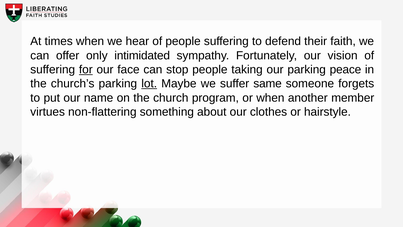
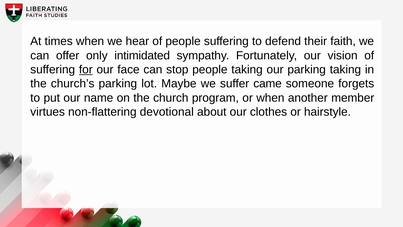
parking peace: peace -> taking
lot underline: present -> none
same: same -> came
something: something -> devotional
